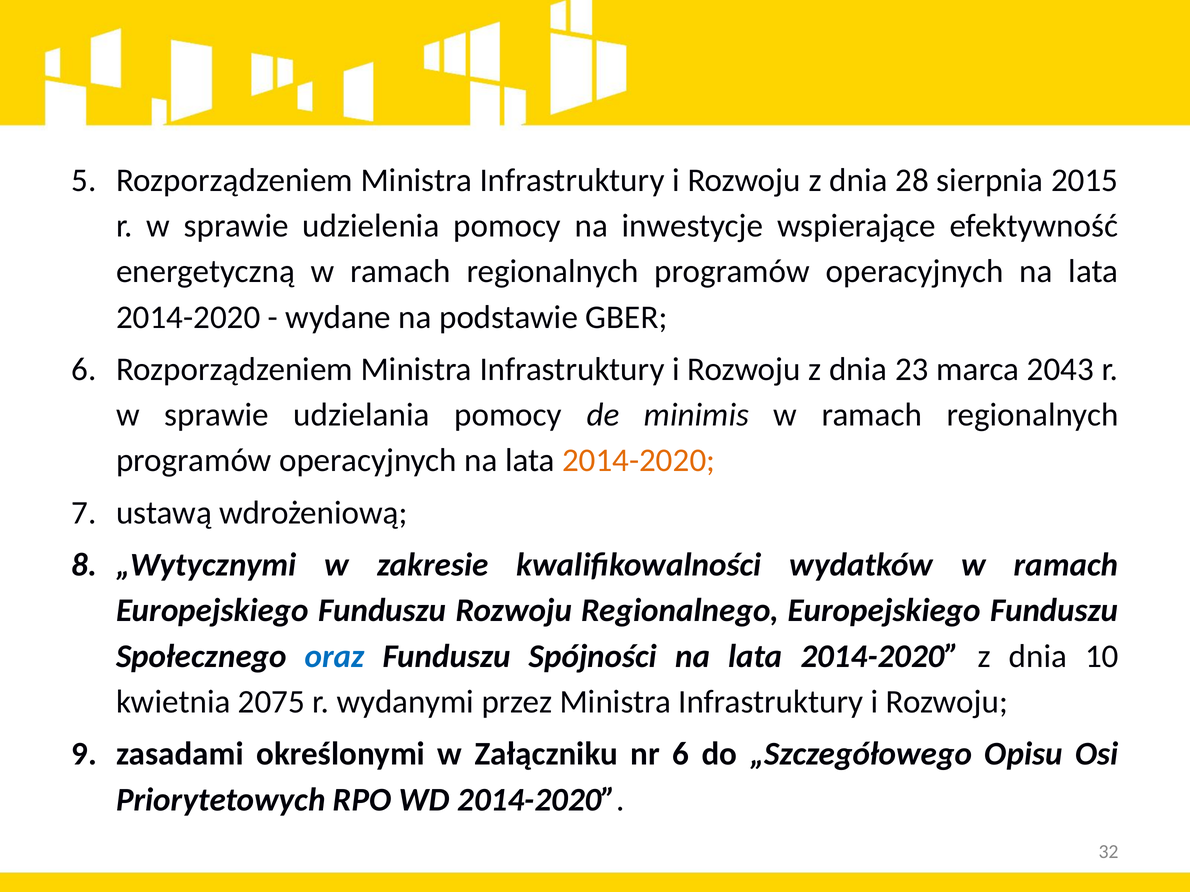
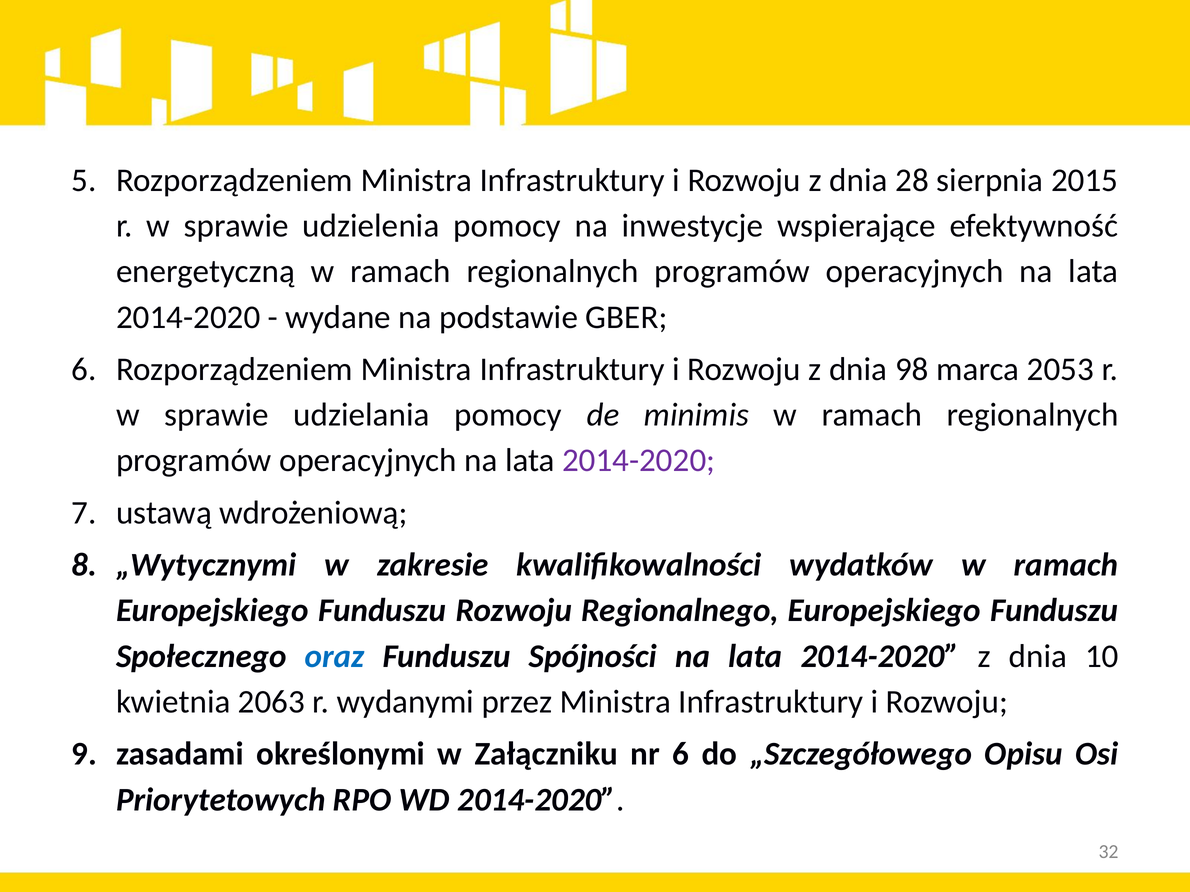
23: 23 -> 98
2043: 2043 -> 2053
2014-2020 at (639, 461) colour: orange -> purple
2075: 2075 -> 2063
